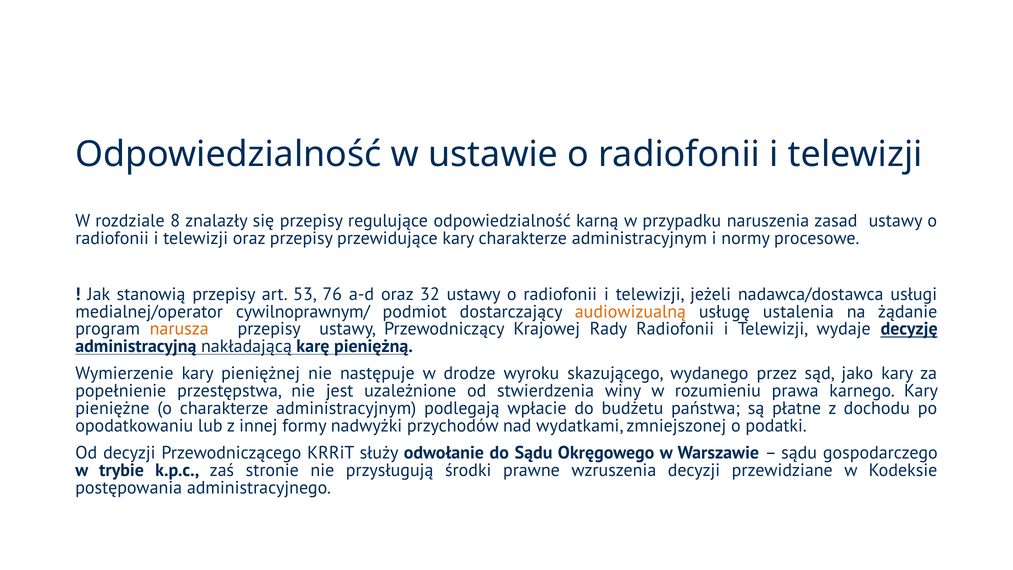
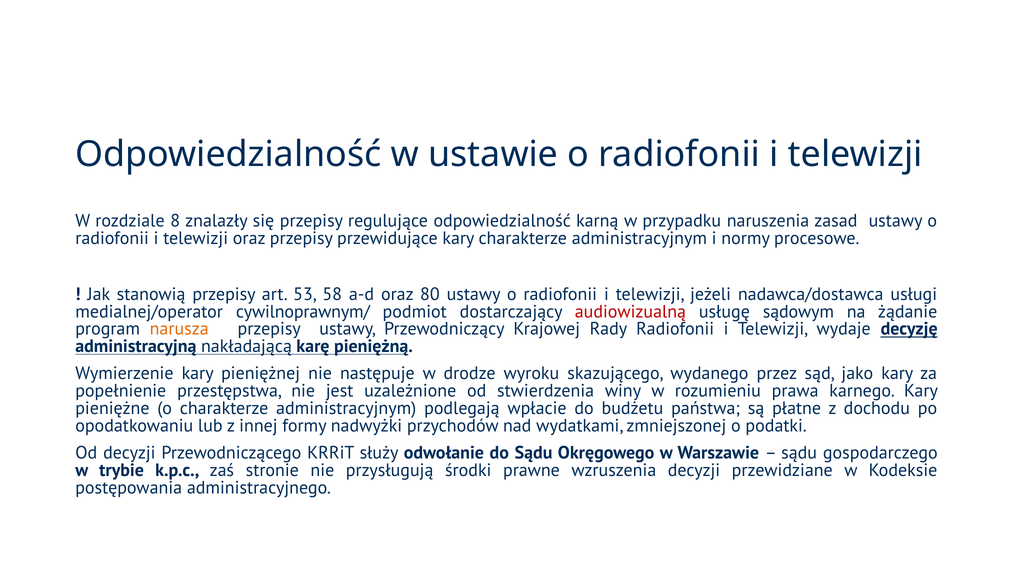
76: 76 -> 58
32: 32 -> 80
audiowizualną colour: orange -> red
ustalenia: ustalenia -> sądowym
